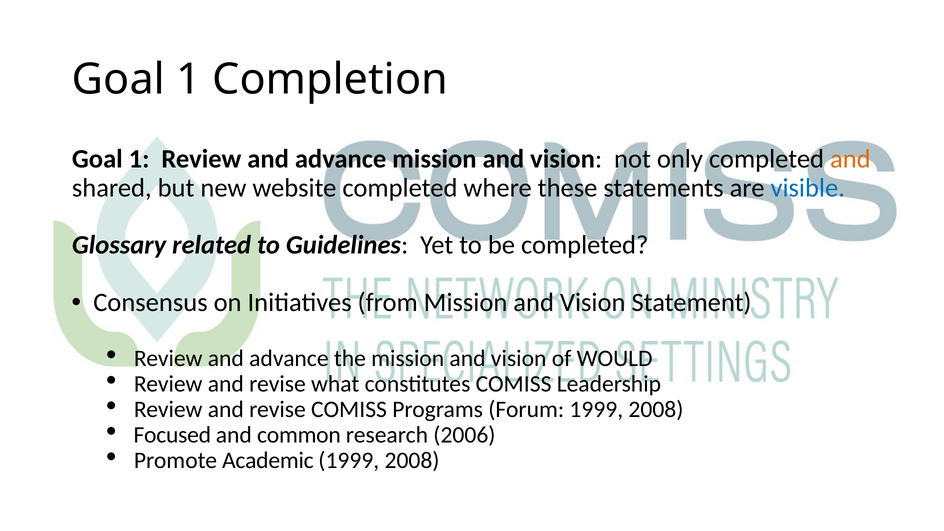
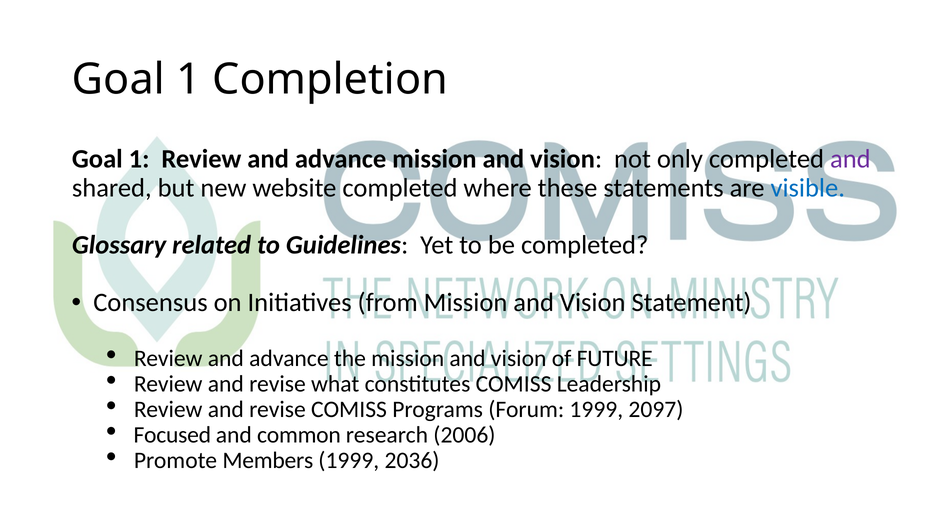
and at (850, 159) colour: orange -> purple
WOULD: WOULD -> FUTURE
Forum 1999 2008: 2008 -> 2097
Academic: Academic -> Members
2008 at (412, 460): 2008 -> 2036
